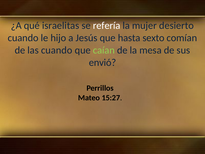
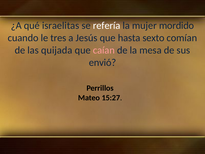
desierto: desierto -> mordido
hijo: hijo -> tres
las cuando: cuando -> quijada
caían colour: light green -> pink
